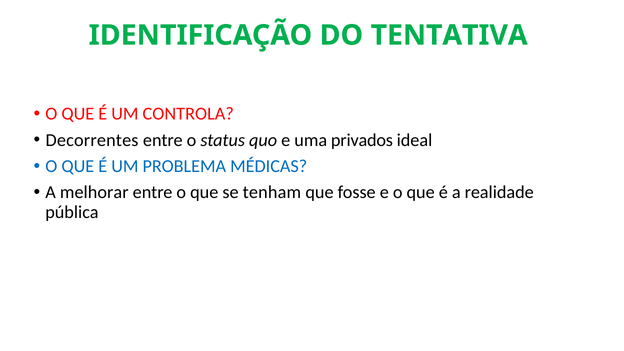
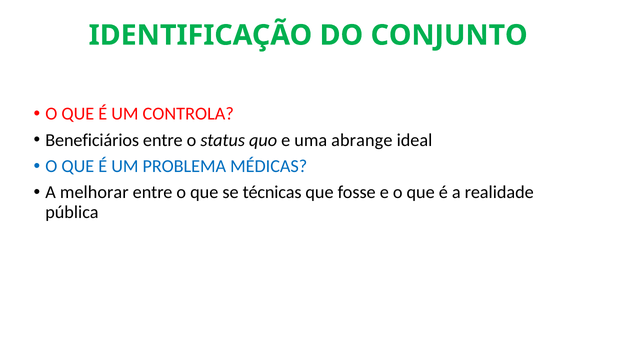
TENTATIVA: TENTATIVA -> CONJUNTO
Decorrentes: Decorrentes -> Beneficiários
privados: privados -> abrange
tenham: tenham -> técnicas
